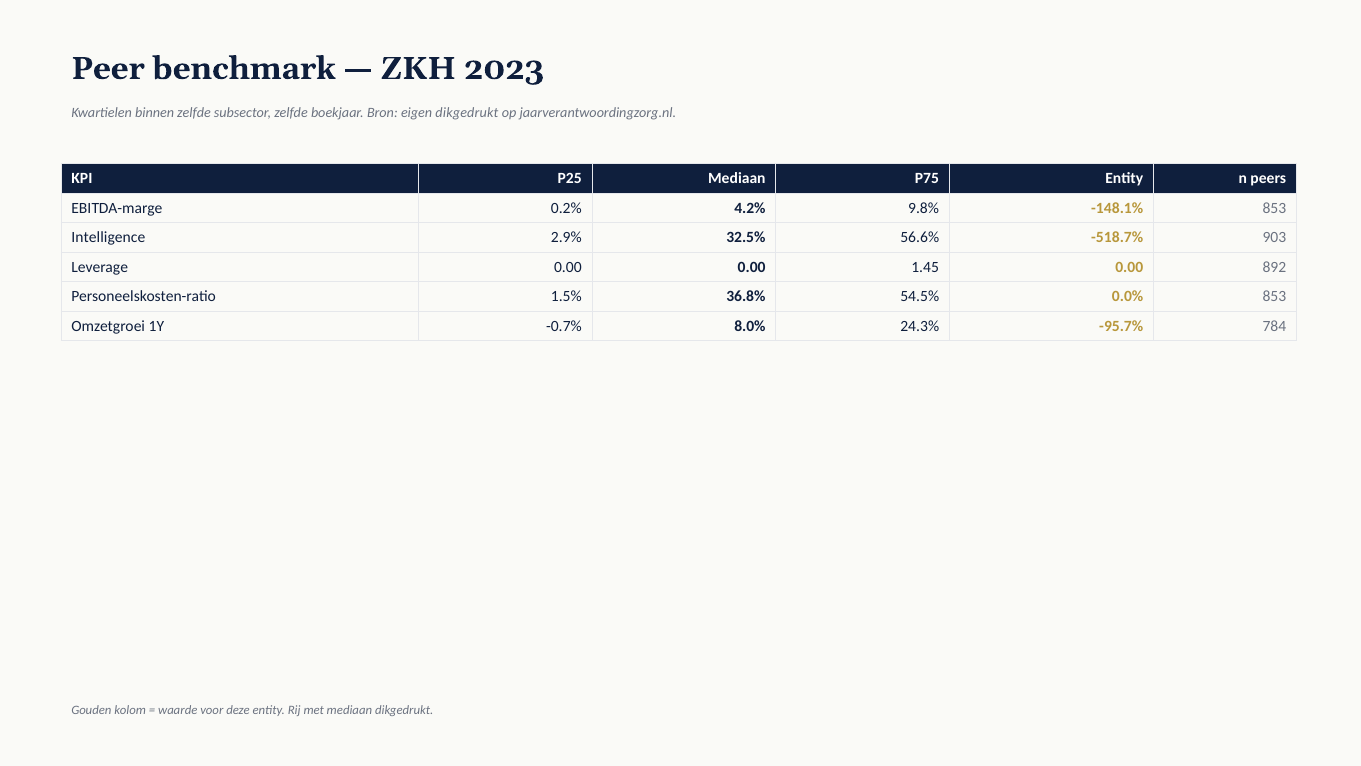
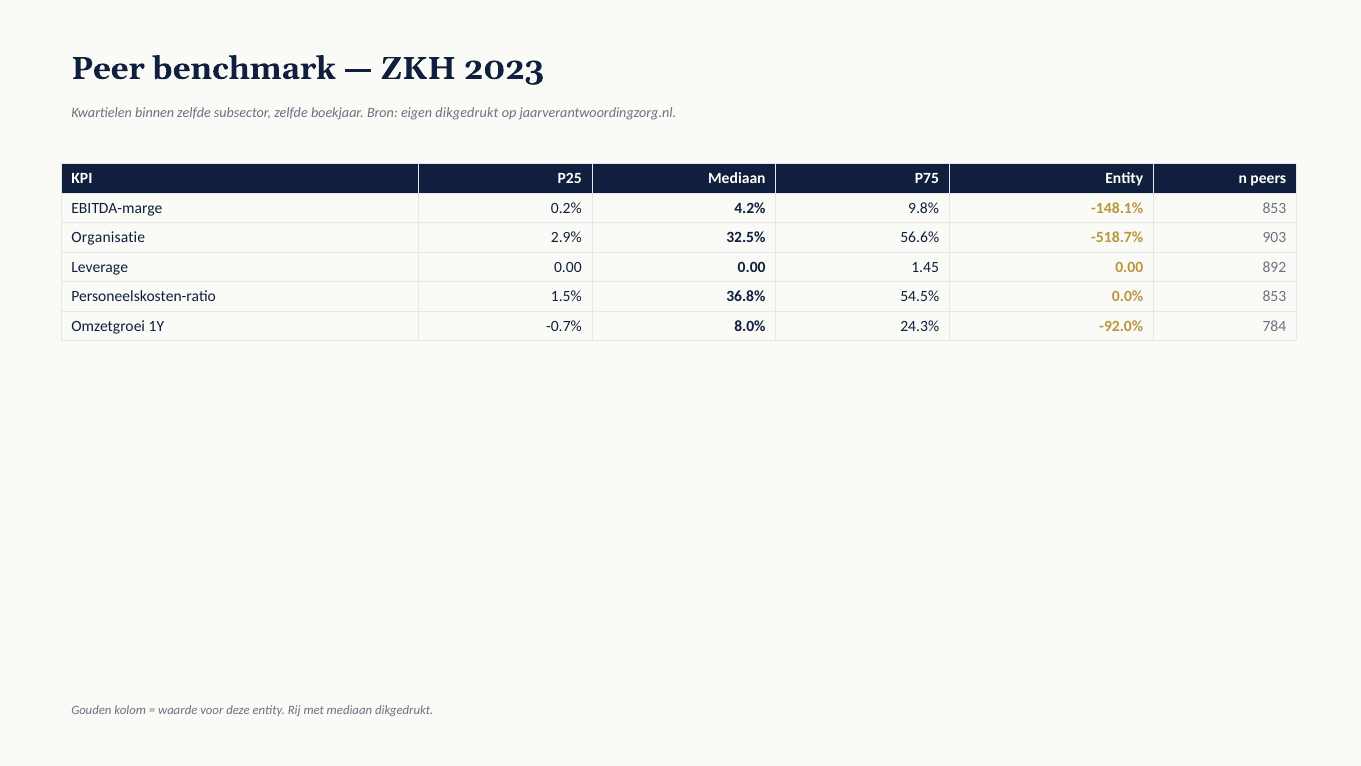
Intelligence: Intelligence -> Organisatie
-95.7%: -95.7% -> -92.0%
